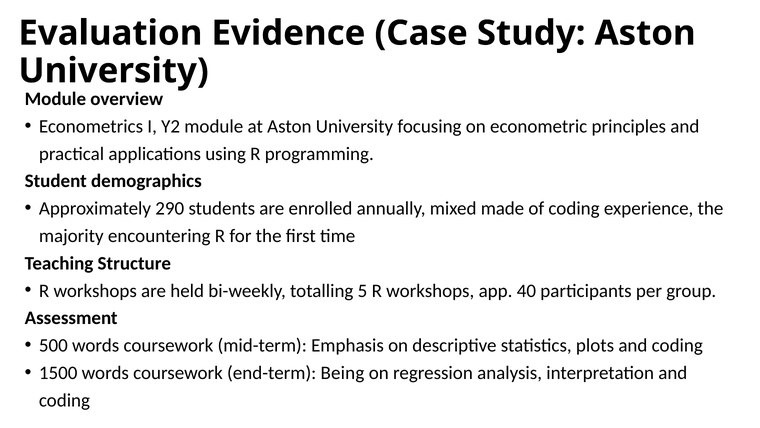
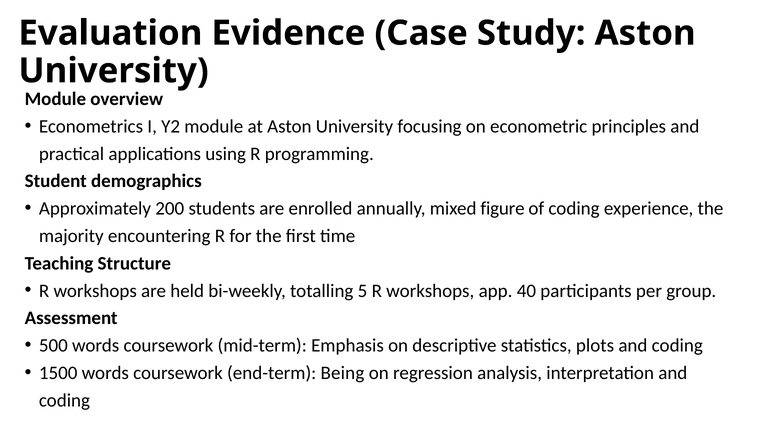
290: 290 -> 200
made: made -> figure
